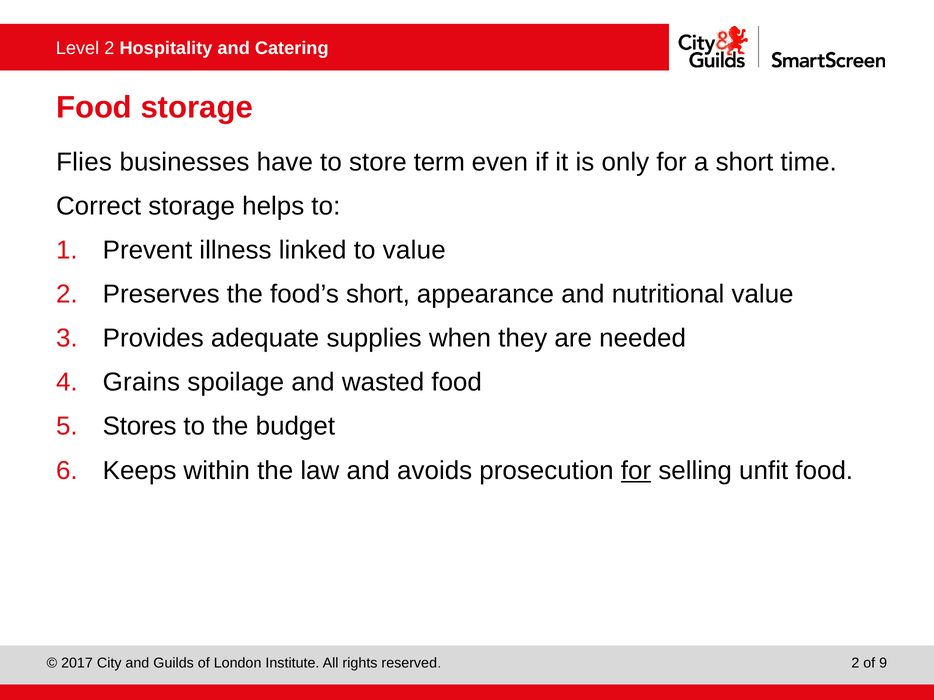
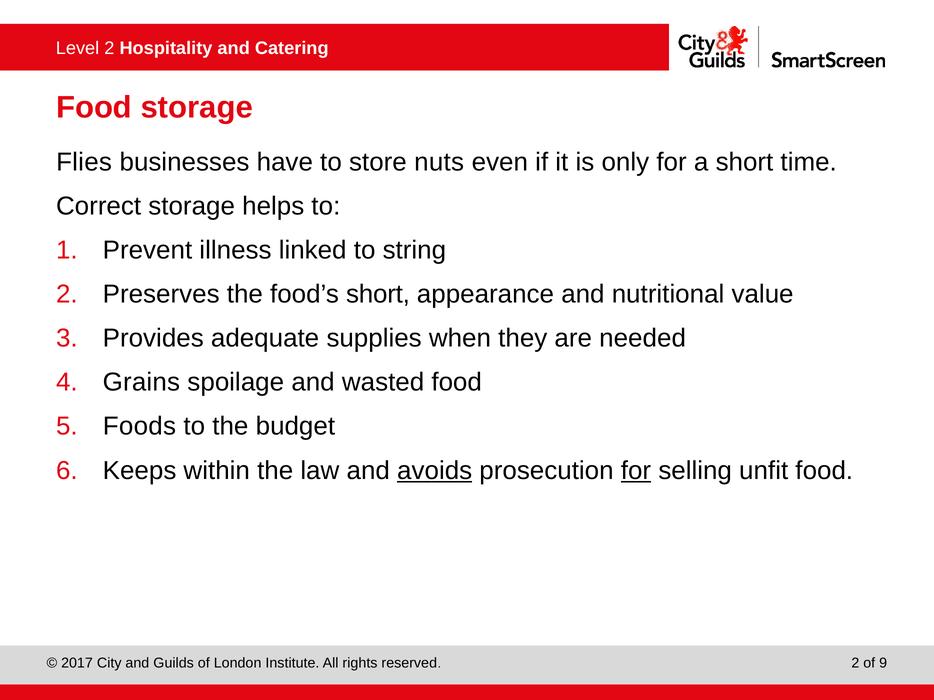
term: term -> nuts
to value: value -> string
Stores: Stores -> Foods
avoids underline: none -> present
